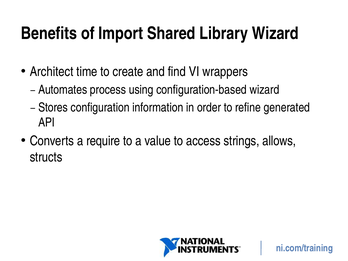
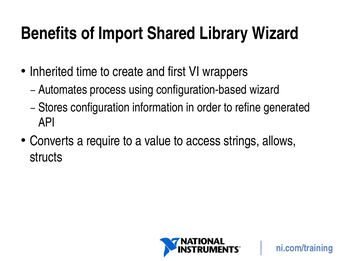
Architect: Architect -> Inherited
find: find -> first
